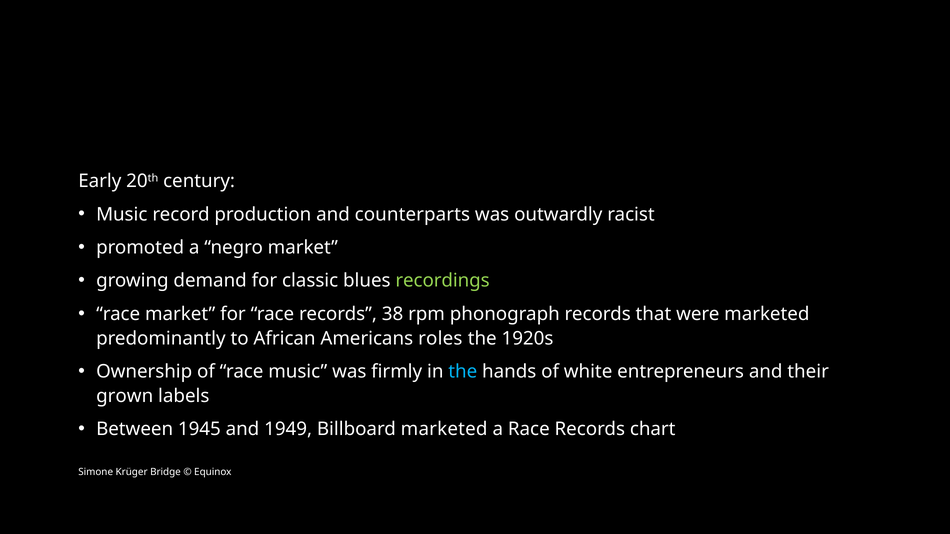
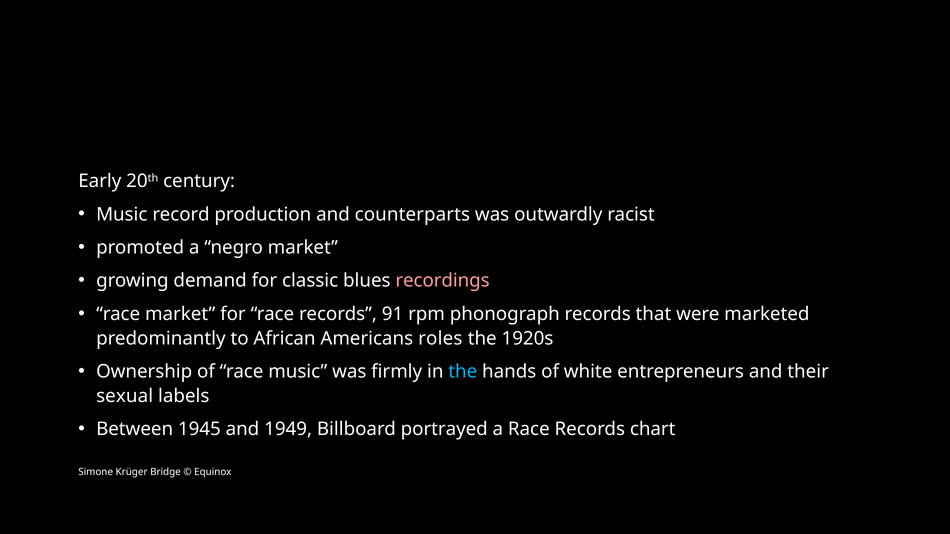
recordings colour: light green -> pink
38: 38 -> 91
grown: grown -> sexual
Billboard marketed: marketed -> portrayed
